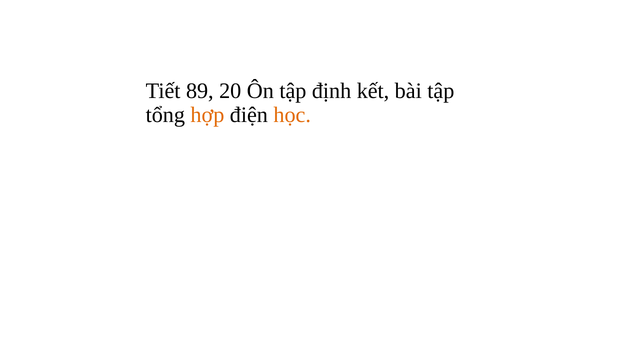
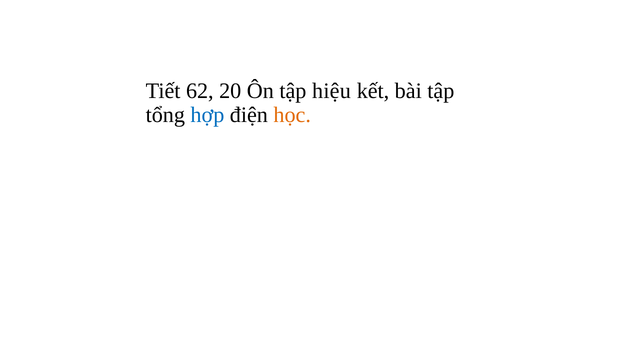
89: 89 -> 62
định: định -> hiệu
hợp colour: orange -> blue
